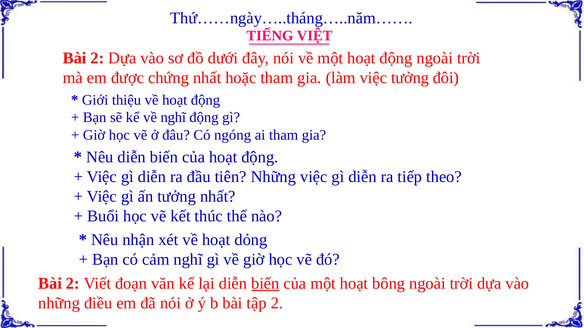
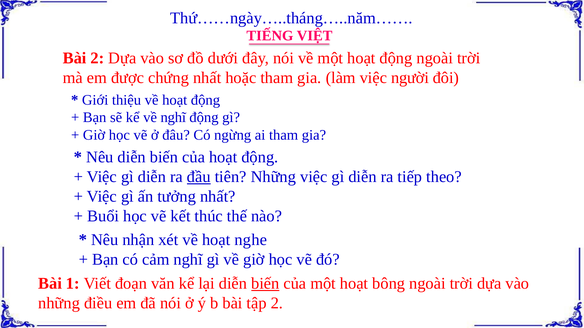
việc tưởng: tưởng -> người
ngóng: ngóng -> ngừng
đầu underline: none -> present
dỏng: dỏng -> nghe
2 at (73, 284): 2 -> 1
